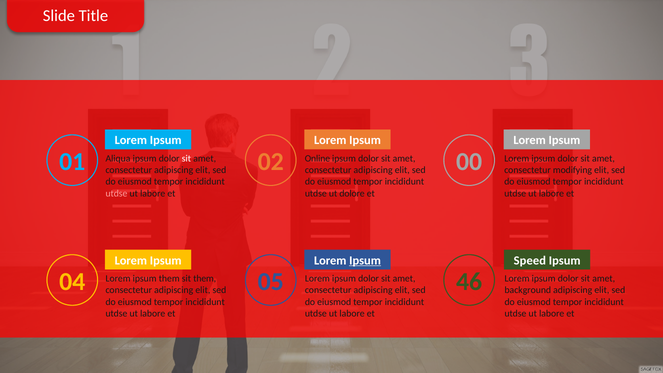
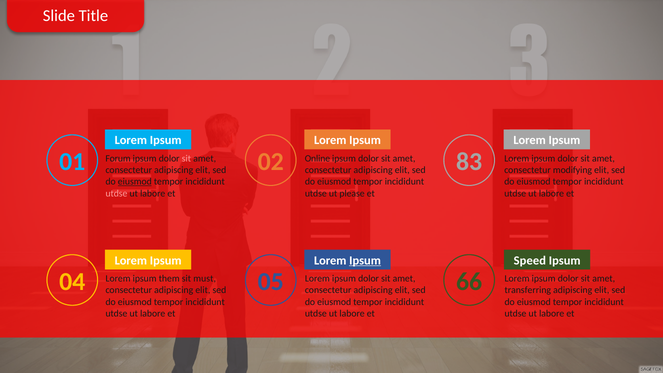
00: 00 -> 83
Aliqua: Aliqua -> Forum
sit at (186, 159) colour: white -> pink
eiusmod at (135, 182) underline: none -> present
dolore: dolore -> please
46: 46 -> 66
sit them: them -> must
background: background -> transferring
